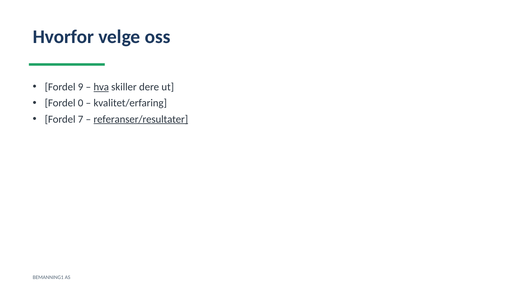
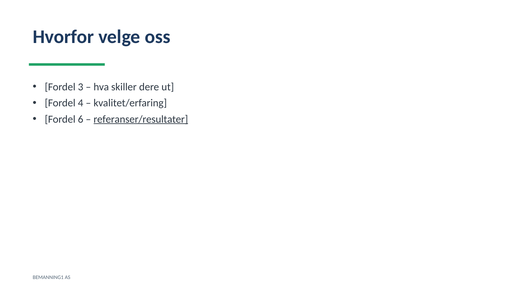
9: 9 -> 3
hva underline: present -> none
0: 0 -> 4
7: 7 -> 6
